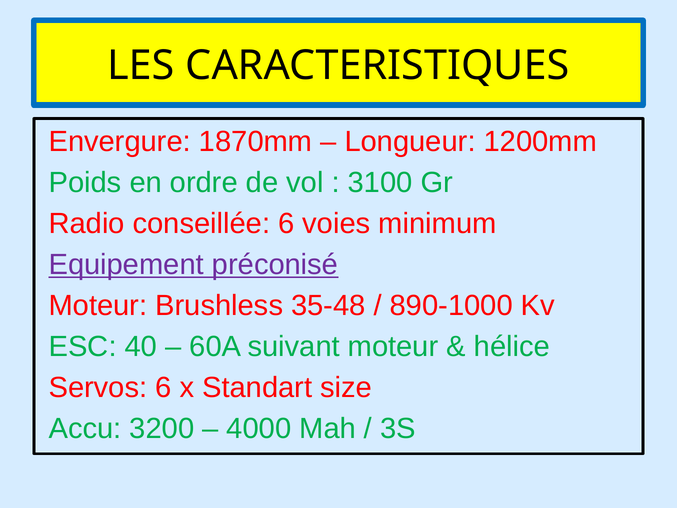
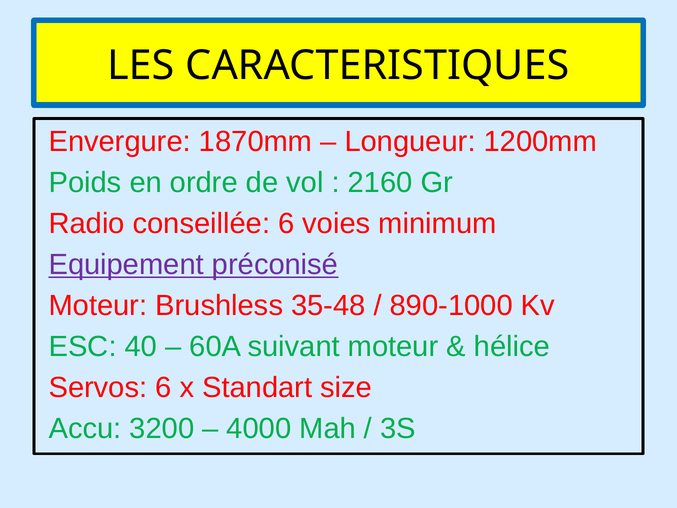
3100: 3100 -> 2160
